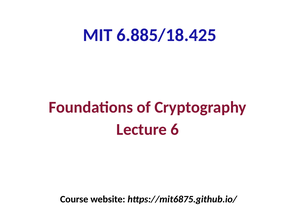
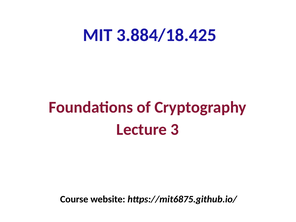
6.885/18.425: 6.885/18.425 -> 3.884/18.425
6: 6 -> 3
